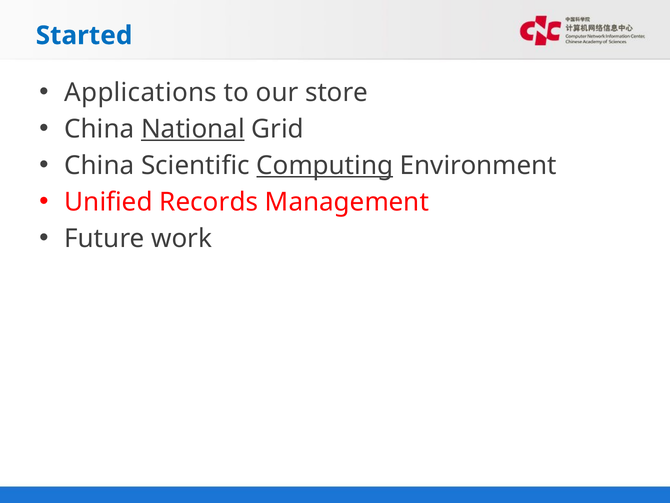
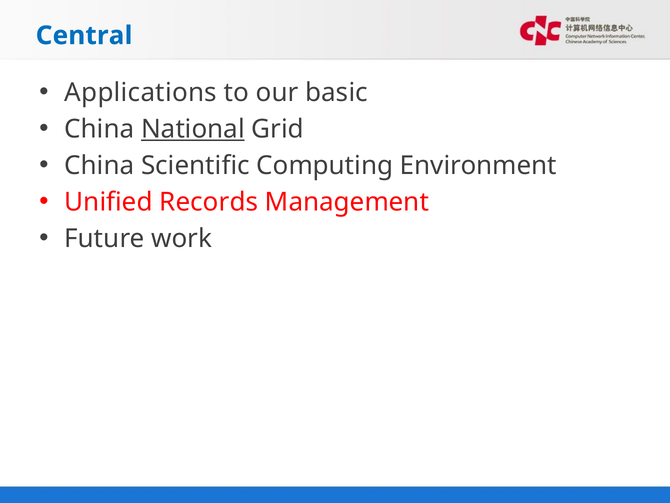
Started: Started -> Central
store: store -> basic
Computing underline: present -> none
